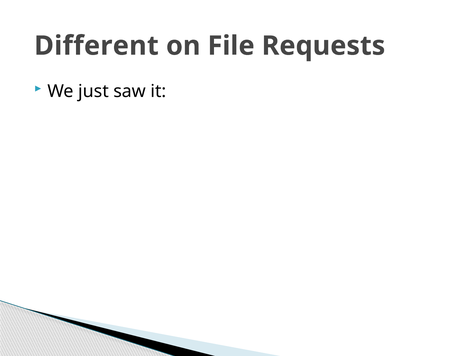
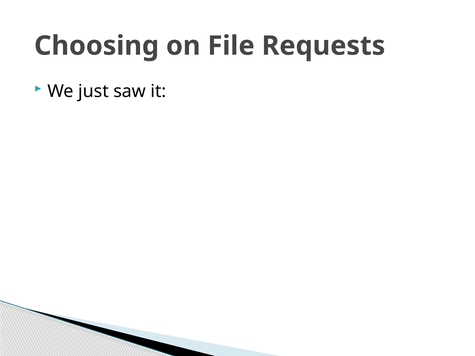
Different: Different -> Choosing
